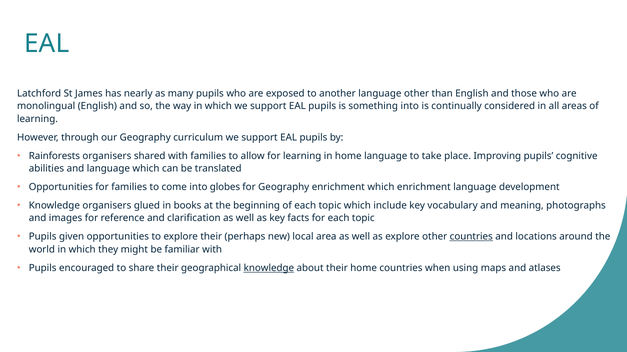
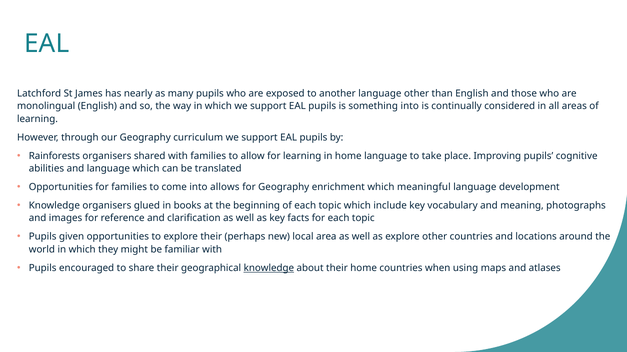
globes: globes -> allows
which enrichment: enrichment -> meaningful
countries at (471, 237) underline: present -> none
